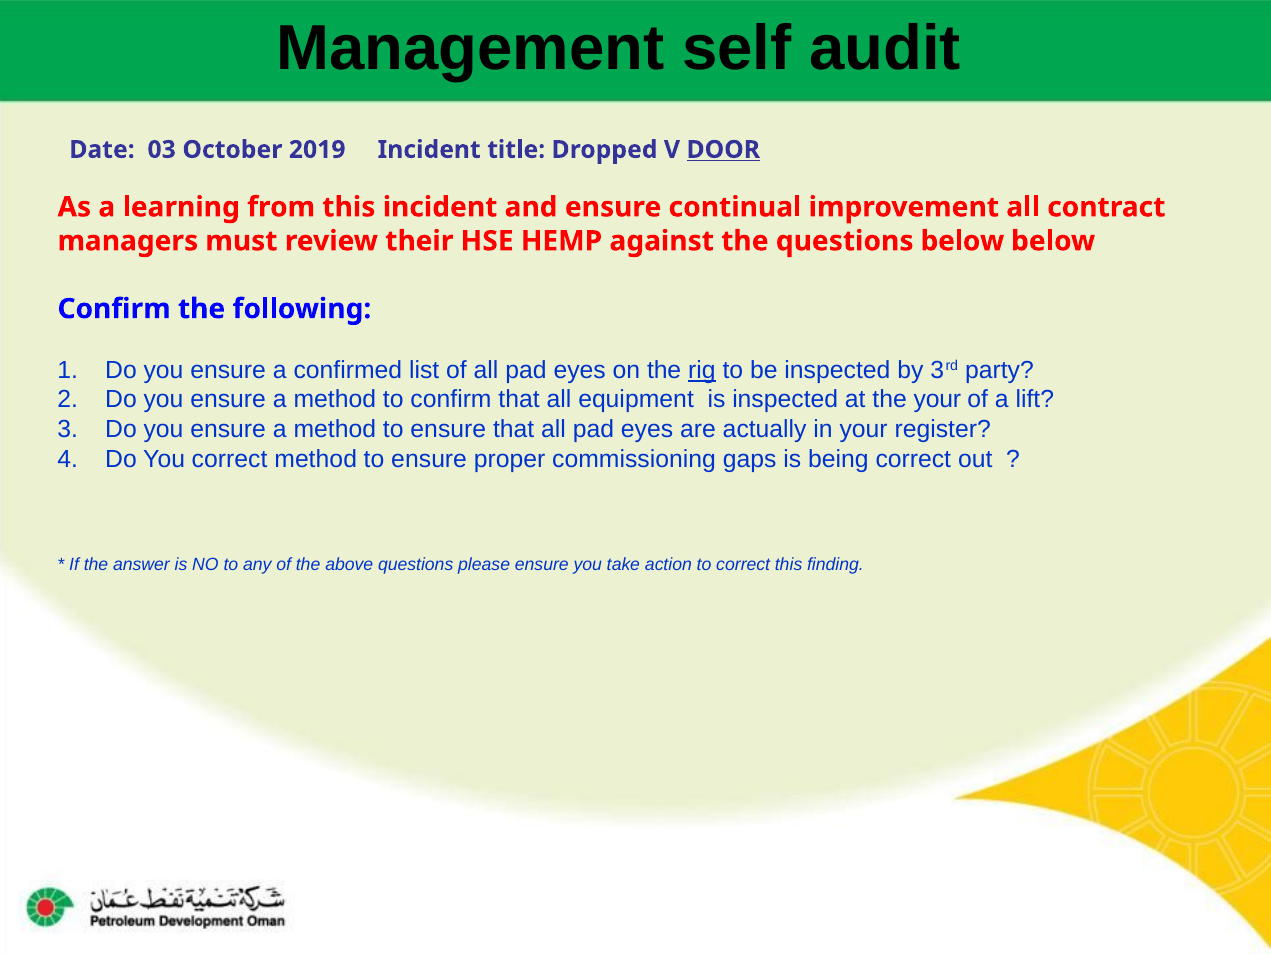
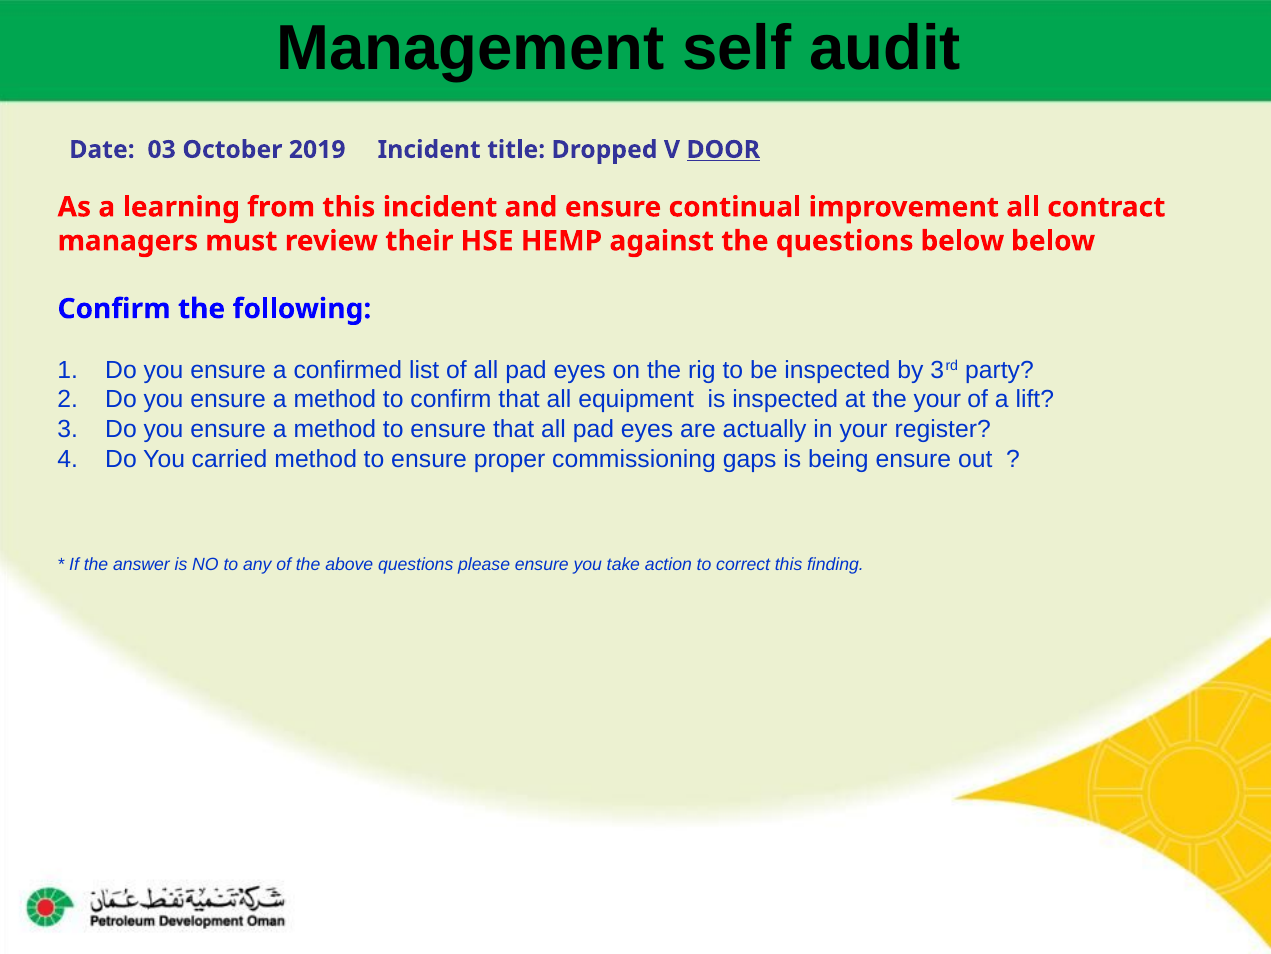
rig underline: present -> none
You correct: correct -> carried
being correct: correct -> ensure
